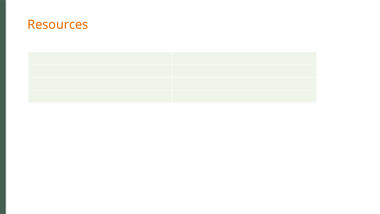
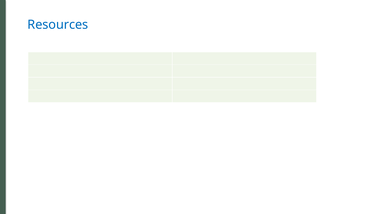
Resources colour: orange -> blue
